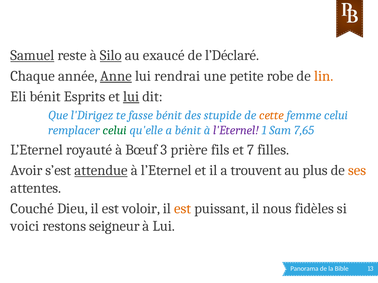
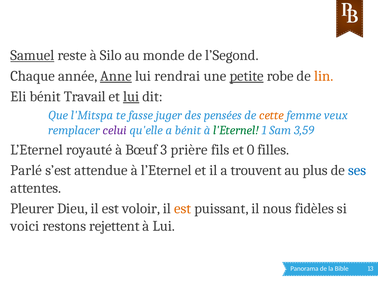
Silo underline: present -> none
exaucé: exaucé -> monde
l’Déclaré: l’Déclaré -> l’Segond
petite underline: none -> present
Esprits: Esprits -> Travail
l'Dirigez: l'Dirigez -> l'Mitspa
fasse bénit: bénit -> juger
stupide: stupide -> pensées
femme celui: celui -> veux
celui at (115, 131) colour: green -> purple
l'Eternel colour: purple -> green
7,65: 7,65 -> 3,59
7: 7 -> 0
Avoir: Avoir -> Parlé
attendue underline: present -> none
ses colour: orange -> blue
Couché: Couché -> Pleurer
seigneur: seigneur -> rejettent
